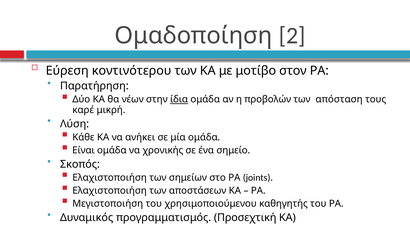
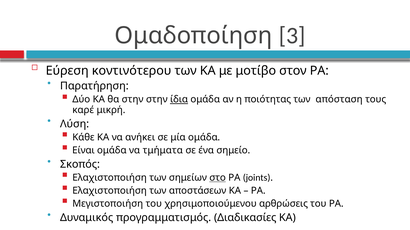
2: 2 -> 3
θα νέων: νέων -> στην
προβολών: προβολών -> ποιότητας
χρονικής: χρονικής -> τμήματα
στο underline: none -> present
καθηγητής: καθηγητής -> αρθρώσεις
Προσεχτική: Προσεχτική -> Διαδικασίες
